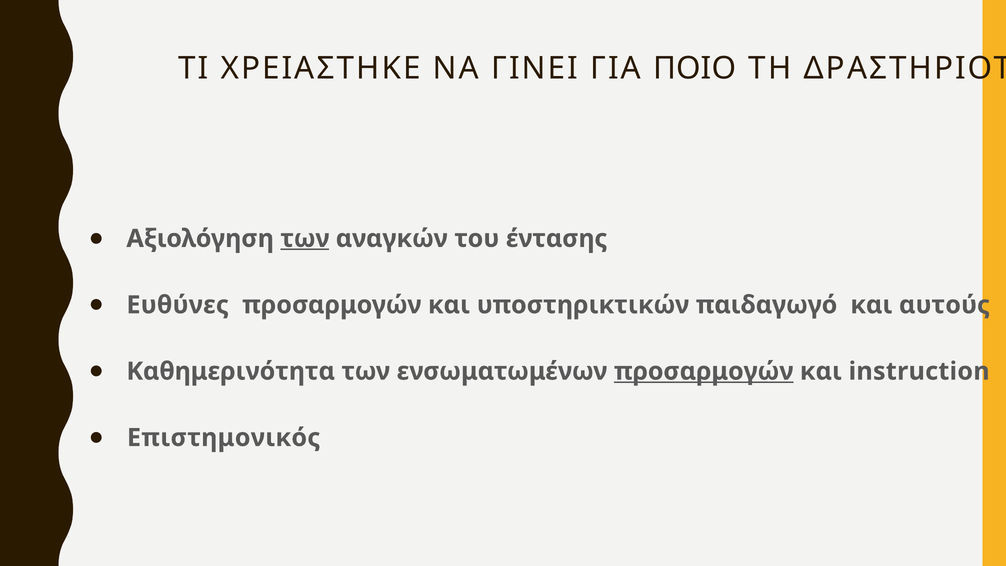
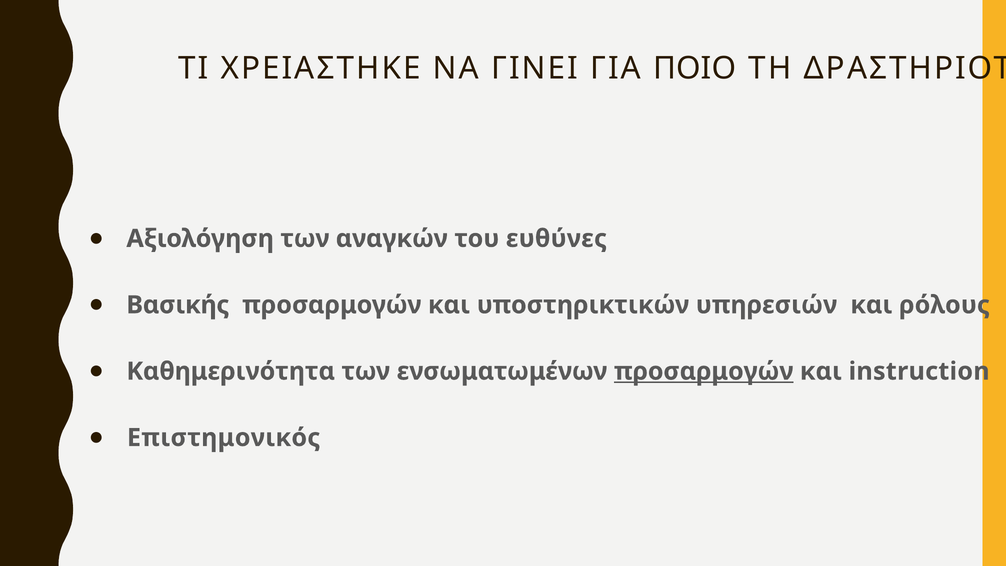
των at (305, 239) underline: present -> none
έντασης: έντασης -> ευθύνες
Ευθύνες: Ευθύνες -> Βασικής
παιδαγωγό: παιδαγωγό -> υπηρεσιών
αυτούς: αυτούς -> ρόλους
